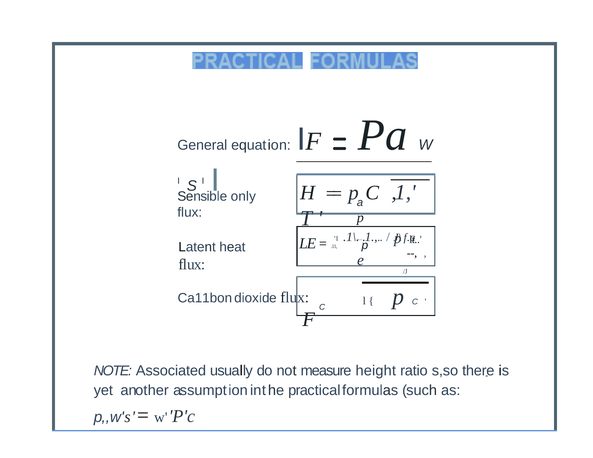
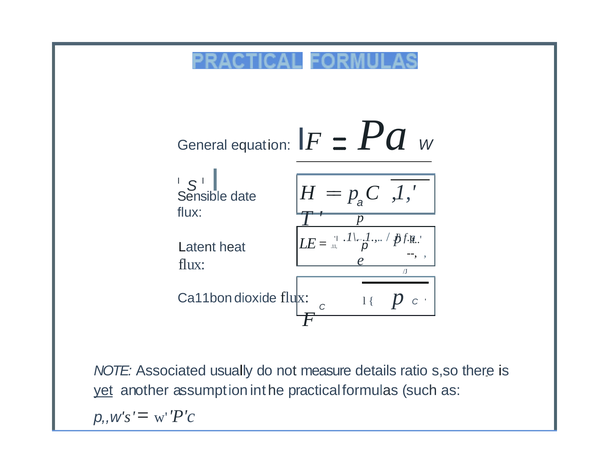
only: only -> date
height: height -> details
yet underline: none -> present
